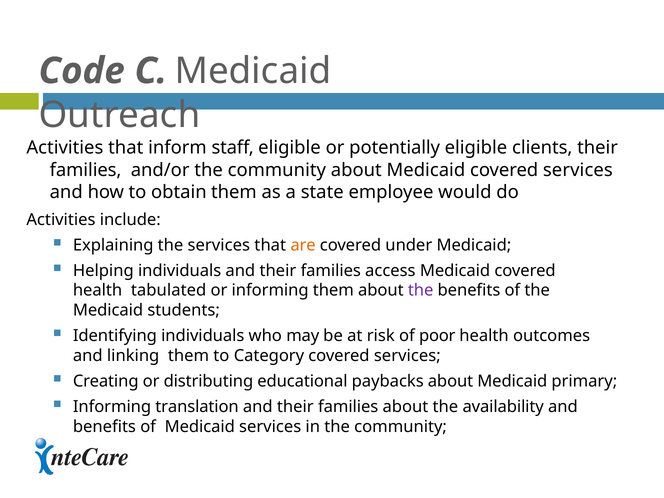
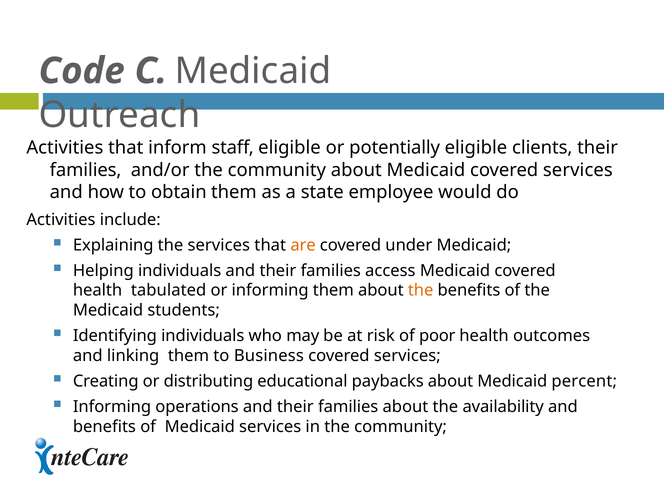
the at (421, 290) colour: purple -> orange
Category: Category -> Business
primary: primary -> percent
translation: translation -> operations
